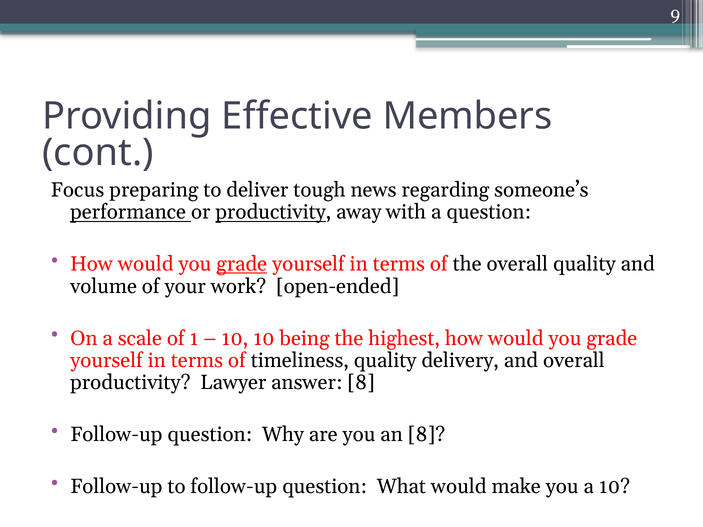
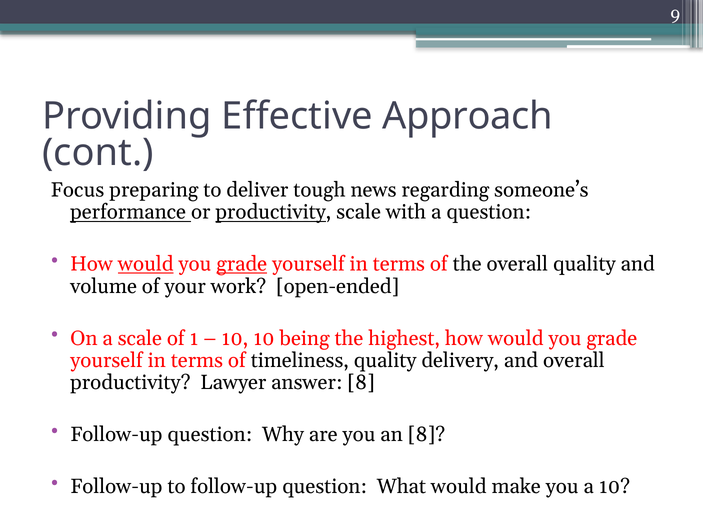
Members: Members -> Approach
productivity away: away -> scale
would at (146, 264) underline: none -> present
